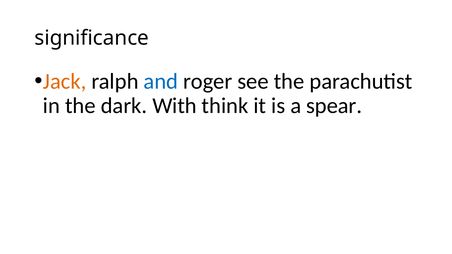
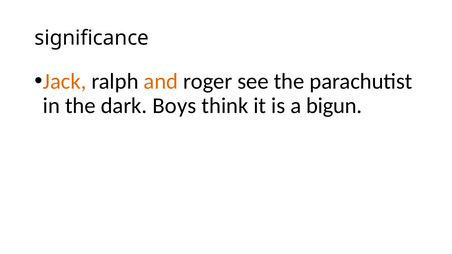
and colour: blue -> orange
With: With -> Boys
spear: spear -> bigun
